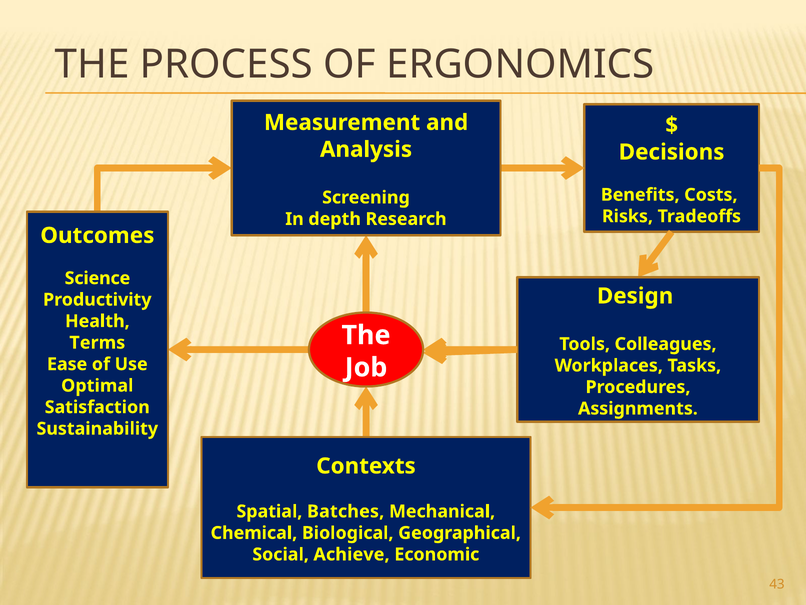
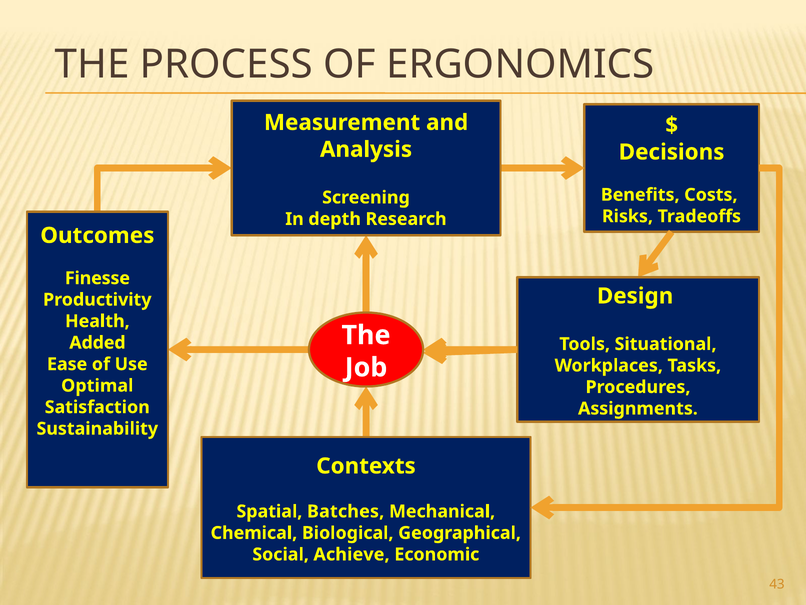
Science: Science -> Finesse
Terms: Terms -> Added
Colleagues: Colleagues -> Situational
